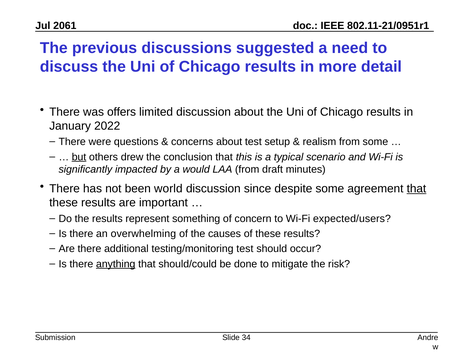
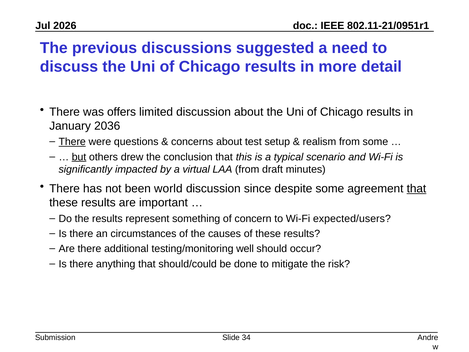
2061: 2061 -> 2026
2022: 2022 -> 2036
There at (72, 142) underline: none -> present
would: would -> virtual
overwhelming: overwhelming -> circumstances
testing/monitoring test: test -> well
anything underline: present -> none
